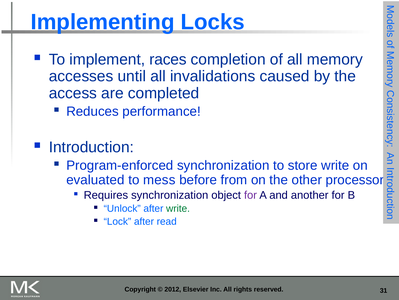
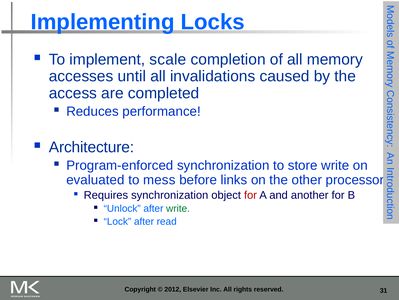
races: races -> scale
Introduction: Introduction -> Architecture
from: from -> links
for at (250, 195) colour: purple -> red
